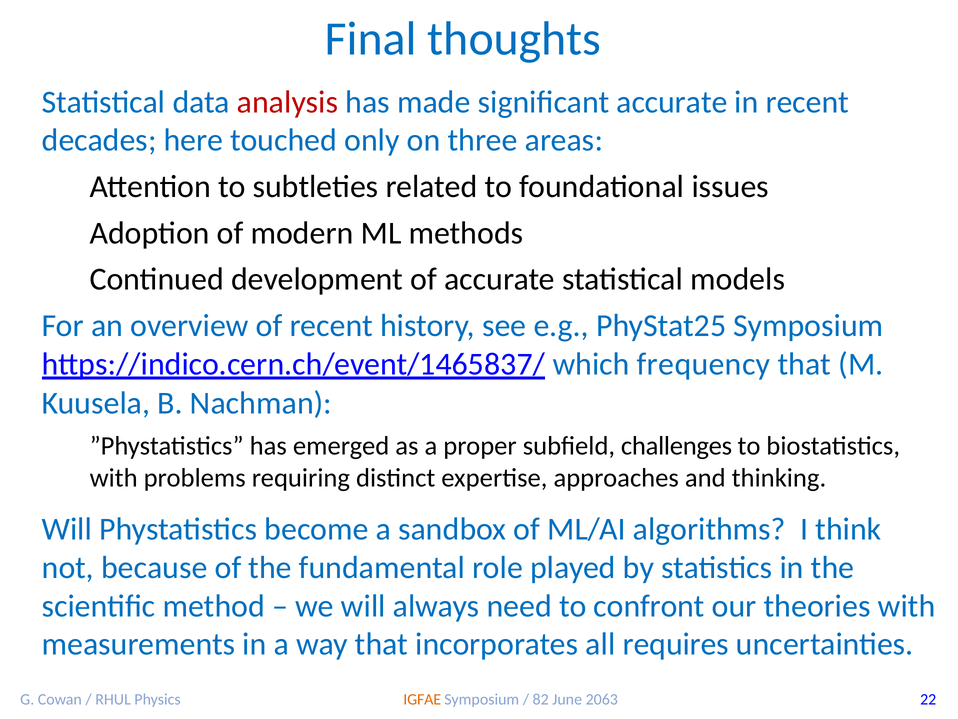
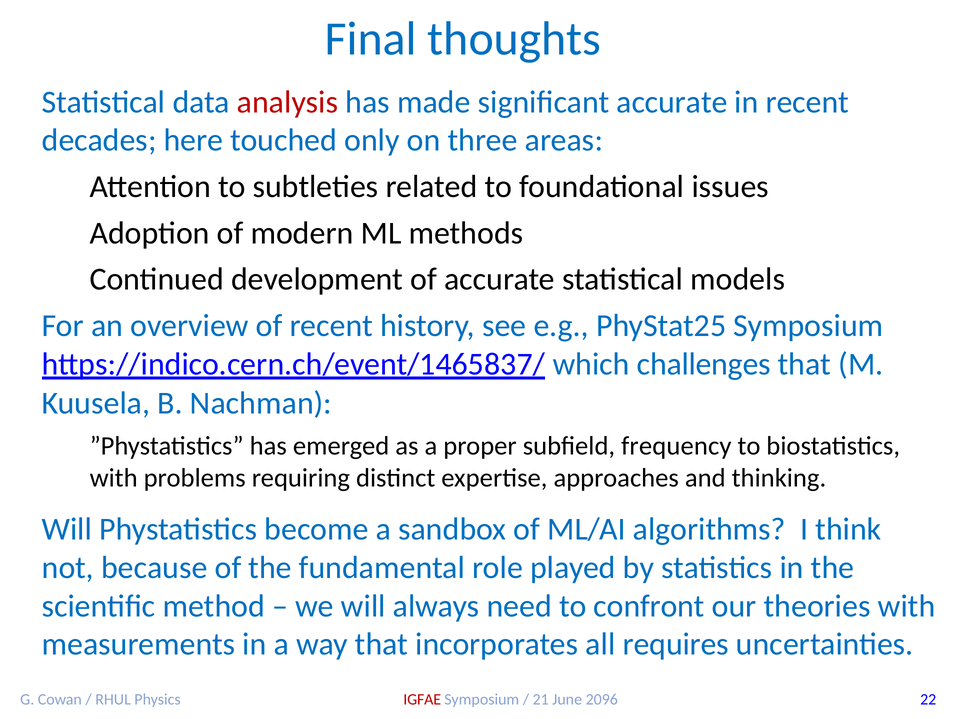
frequency: frequency -> challenges
challenges: challenges -> frequency
IGFAE colour: orange -> red
82: 82 -> 21
2063: 2063 -> 2096
